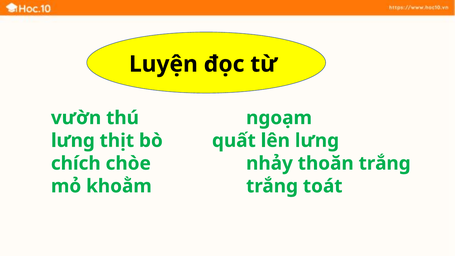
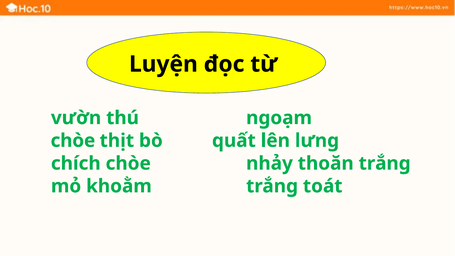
lưng at (73, 141): lưng -> chòe
